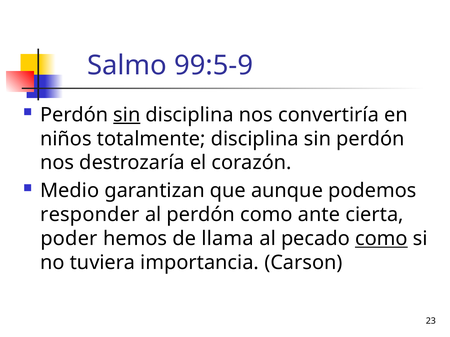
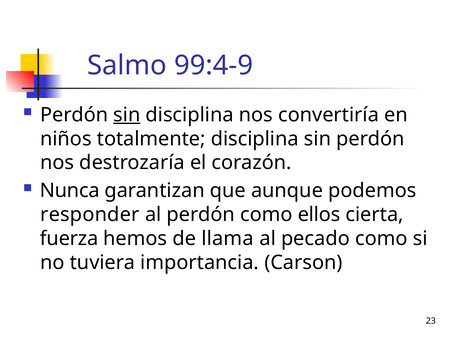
99:5-9: 99:5-9 -> 99:4-9
Medio: Medio -> Nunca
ante: ante -> ellos
poder: poder -> fuerza
como at (381, 239) underline: present -> none
